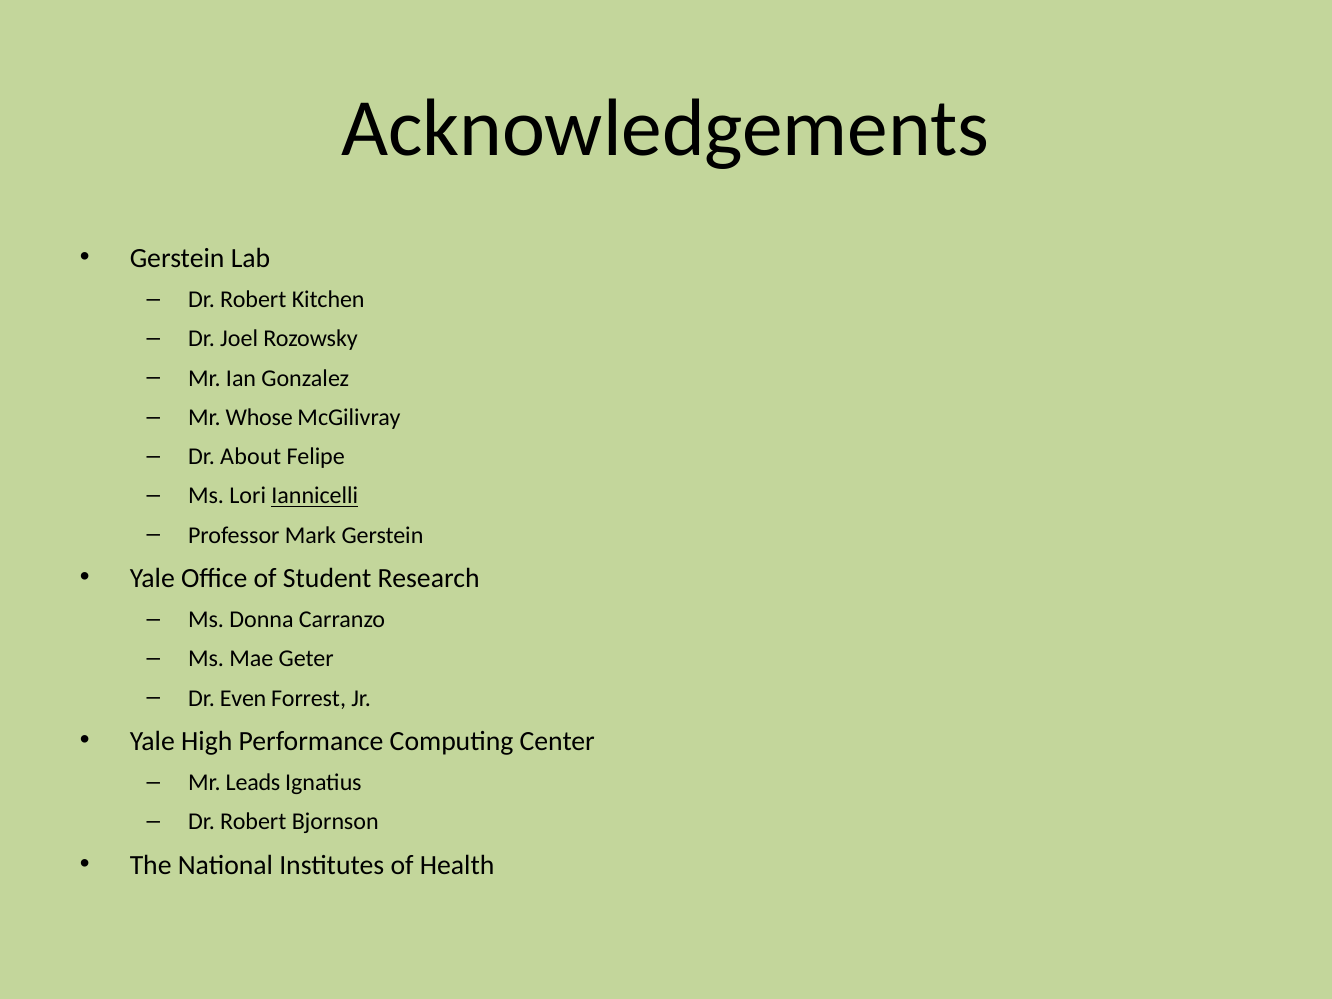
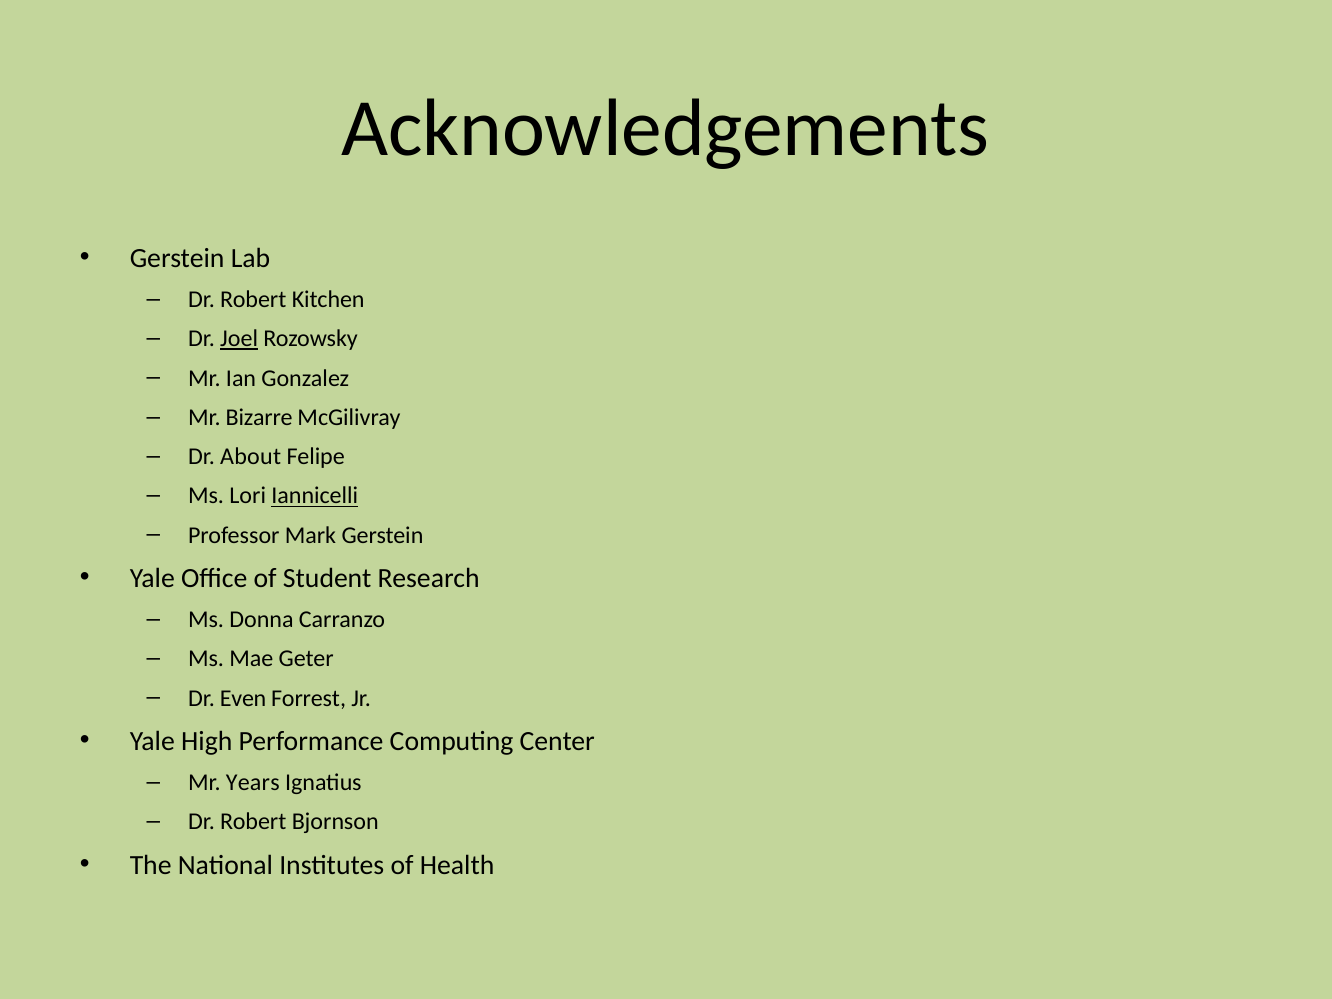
Joel underline: none -> present
Whose: Whose -> Bizarre
Leads: Leads -> Years
